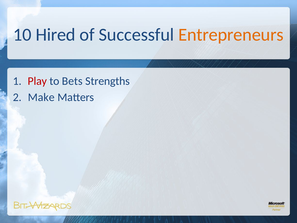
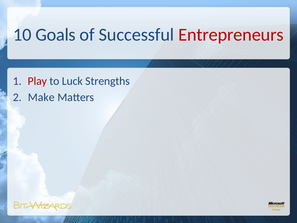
Hired: Hired -> Goals
Entrepreneurs colour: orange -> red
Bets: Bets -> Luck
